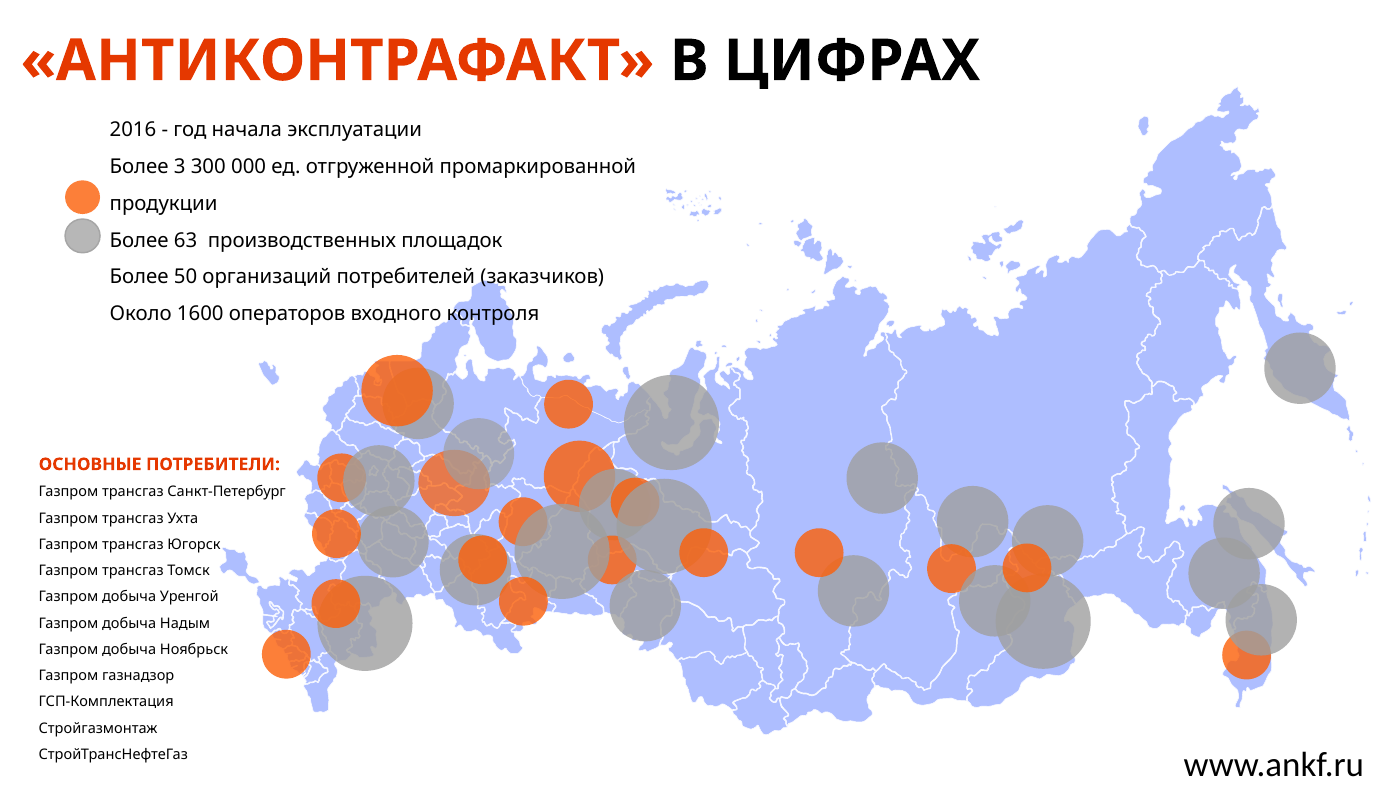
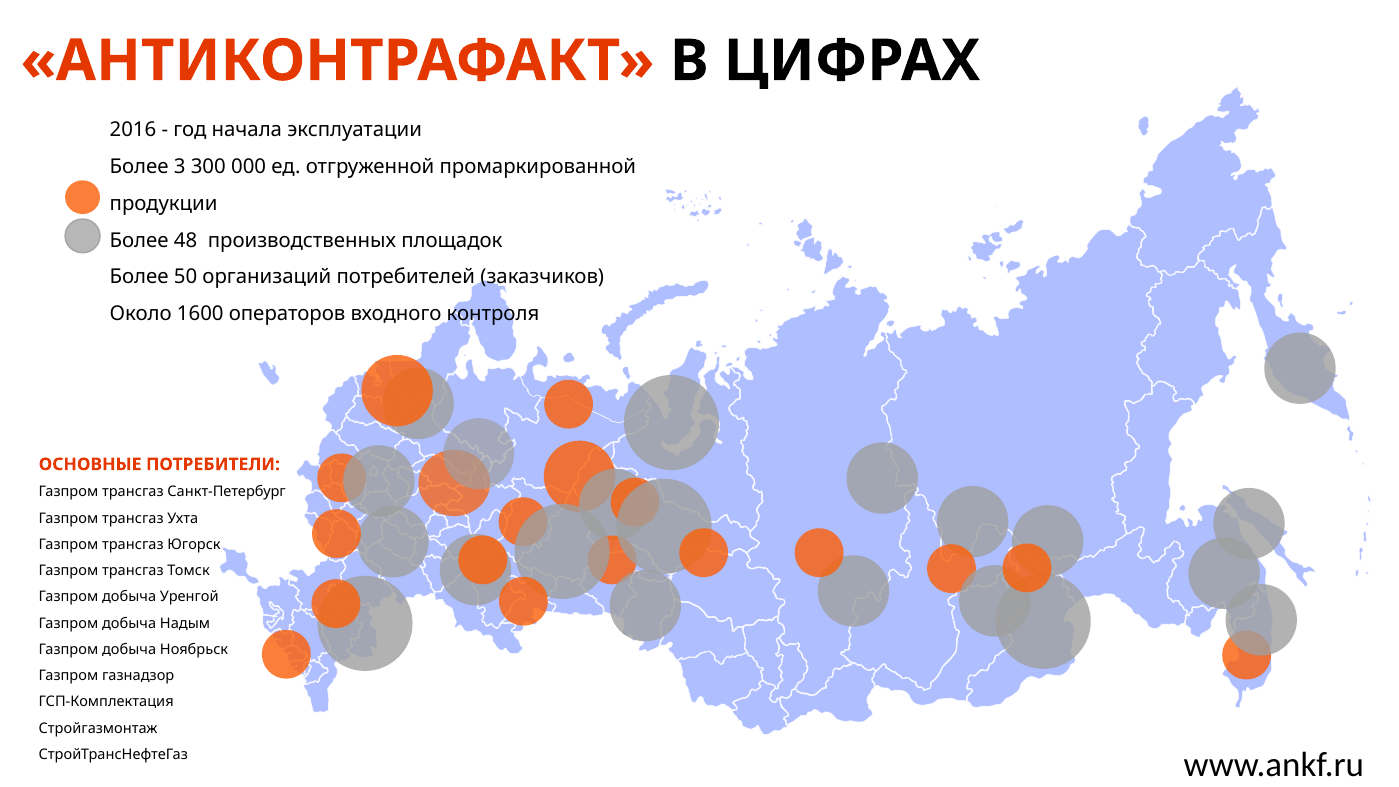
63: 63 -> 48
